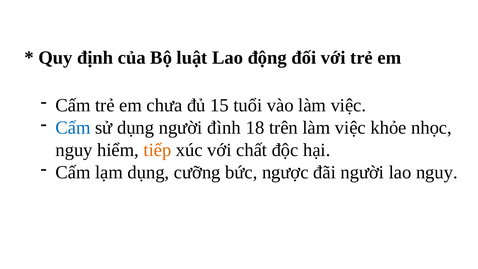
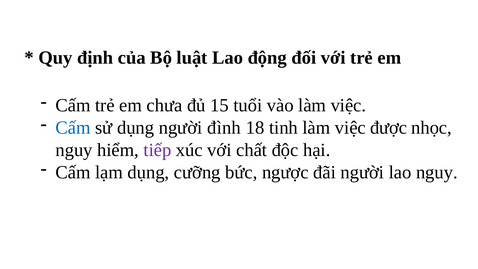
trên: trên -> tinh
khỏe: khỏe -> được
tiếp colour: orange -> purple
